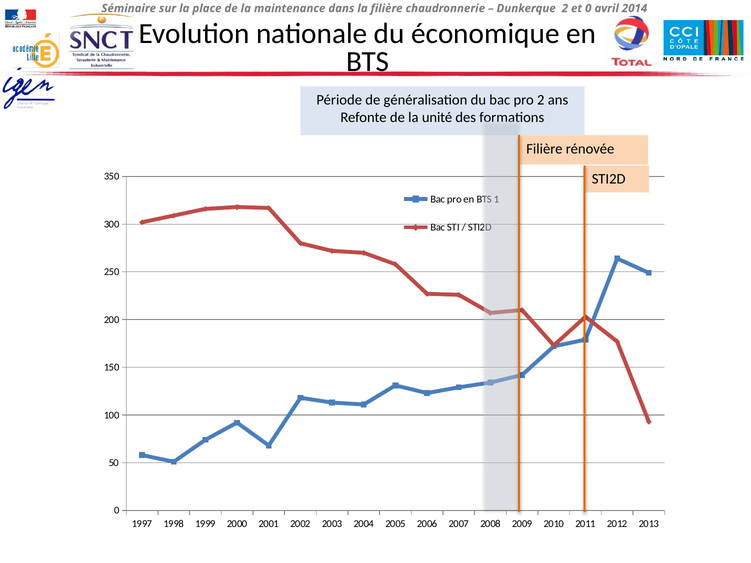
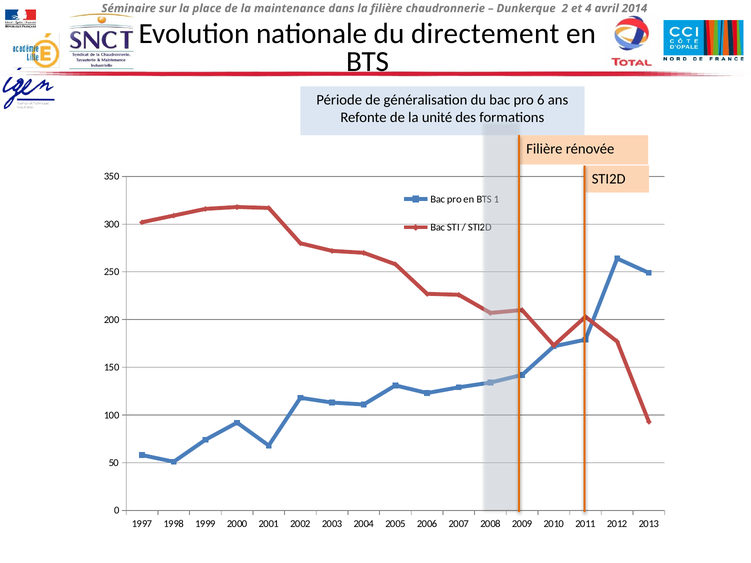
0 at (588, 8): 0 -> 4
économique: économique -> directement
pro 2: 2 -> 6
